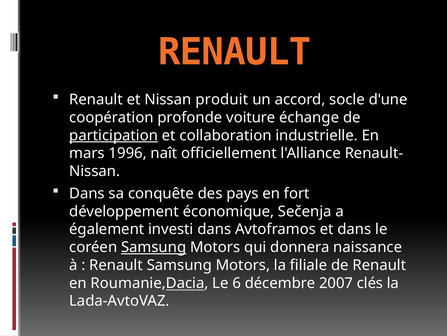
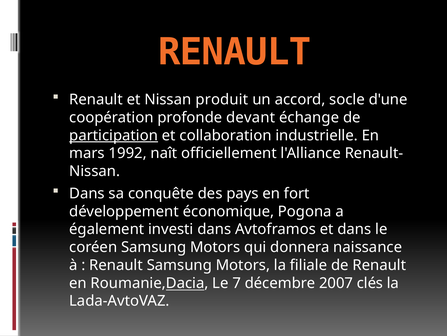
voiture: voiture -> devant
1996: 1996 -> 1992
Sečenja: Sečenja -> Pogona
Samsung at (154, 247) underline: present -> none
6: 6 -> 7
